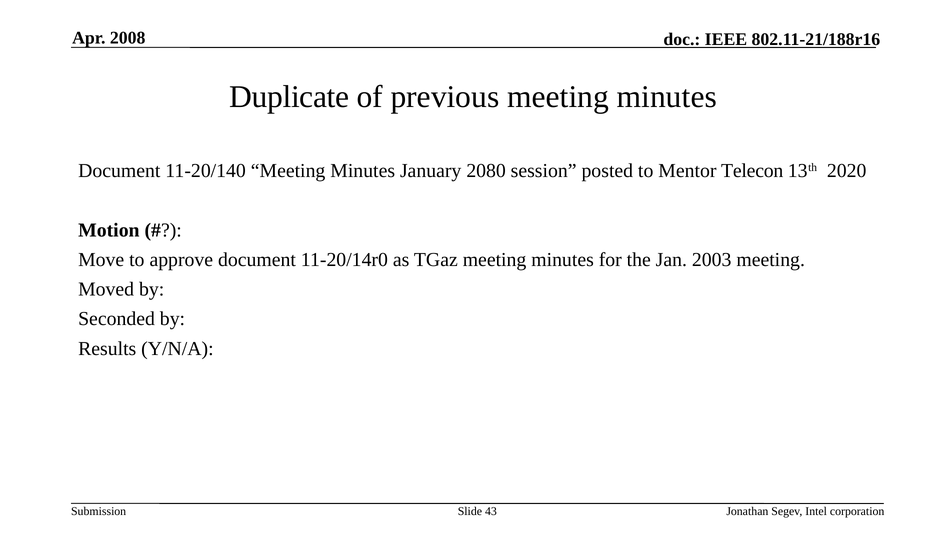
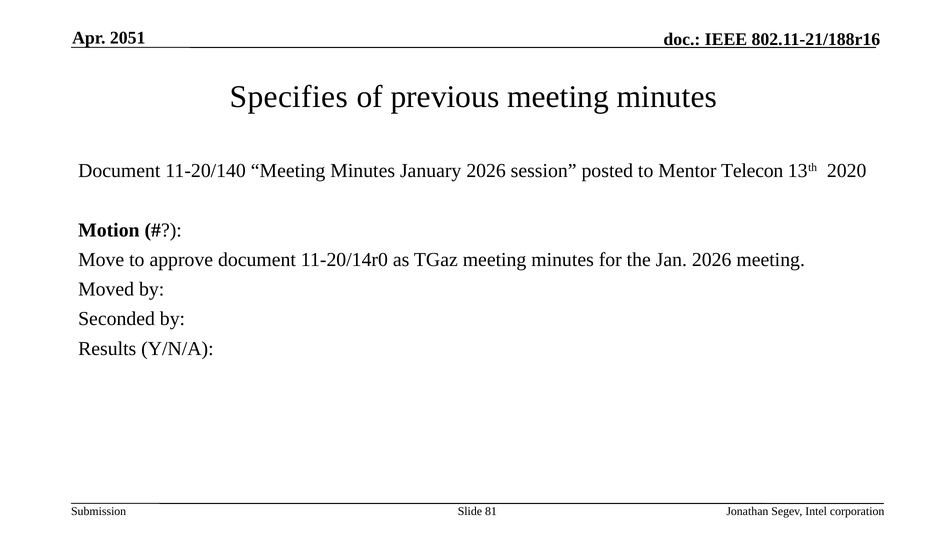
2008: 2008 -> 2051
Duplicate: Duplicate -> Specifies
January 2080: 2080 -> 2026
Jan 2003: 2003 -> 2026
43: 43 -> 81
